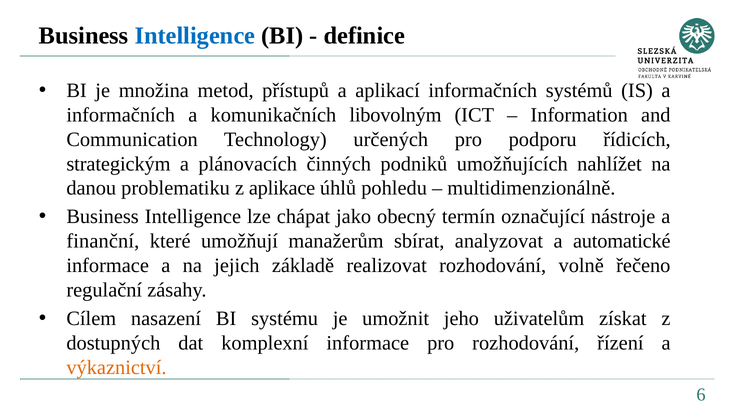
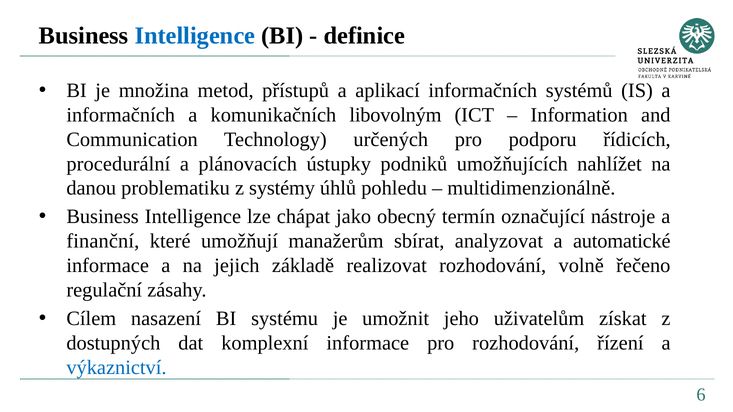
strategickým: strategickým -> procedurální
činných: činných -> ústupky
aplikace: aplikace -> systémy
výkaznictví colour: orange -> blue
